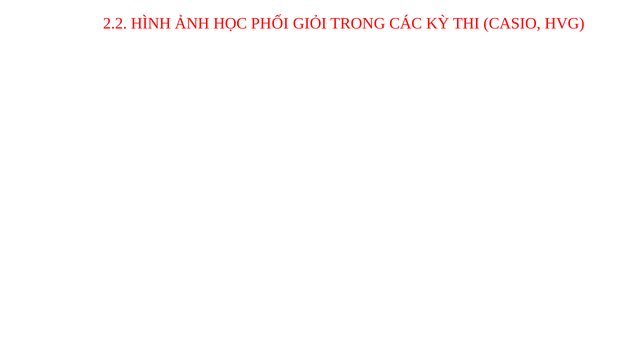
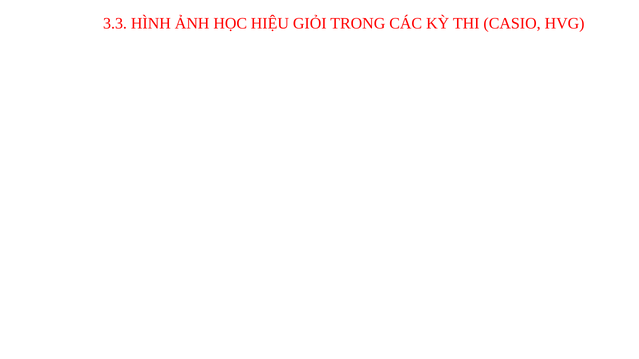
2.2: 2.2 -> 3.3
PHỐI: PHỐI -> HIỆU
